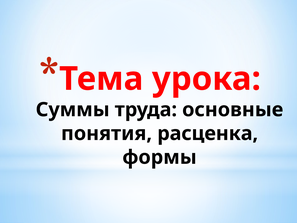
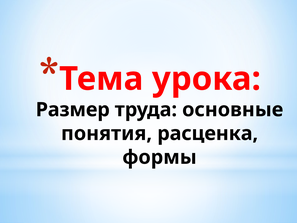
Суммы: Суммы -> Размер
